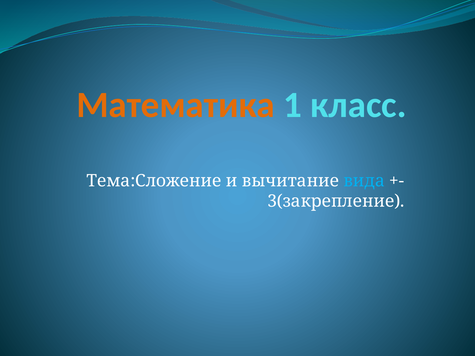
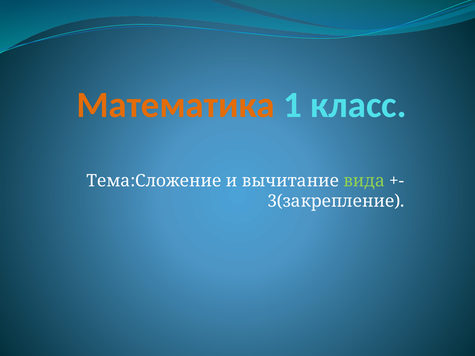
вида colour: light blue -> light green
